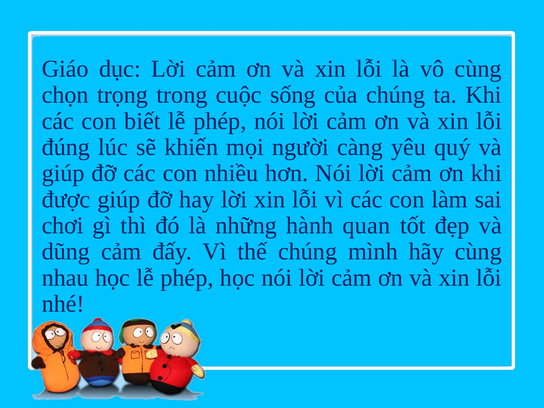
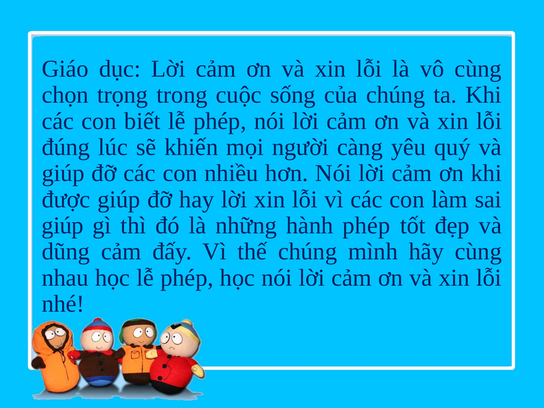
chơi at (63, 226): chơi -> giúp
hành quan: quan -> phép
